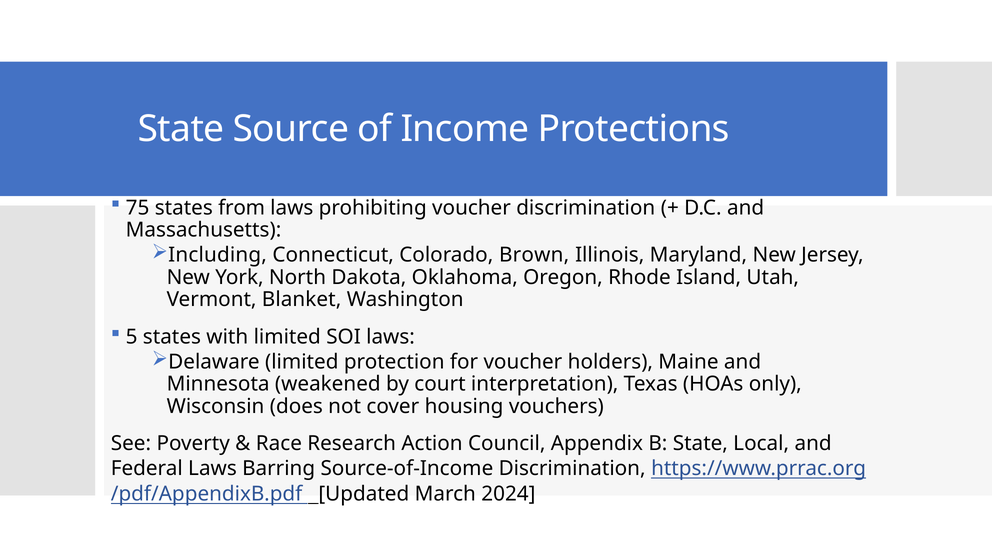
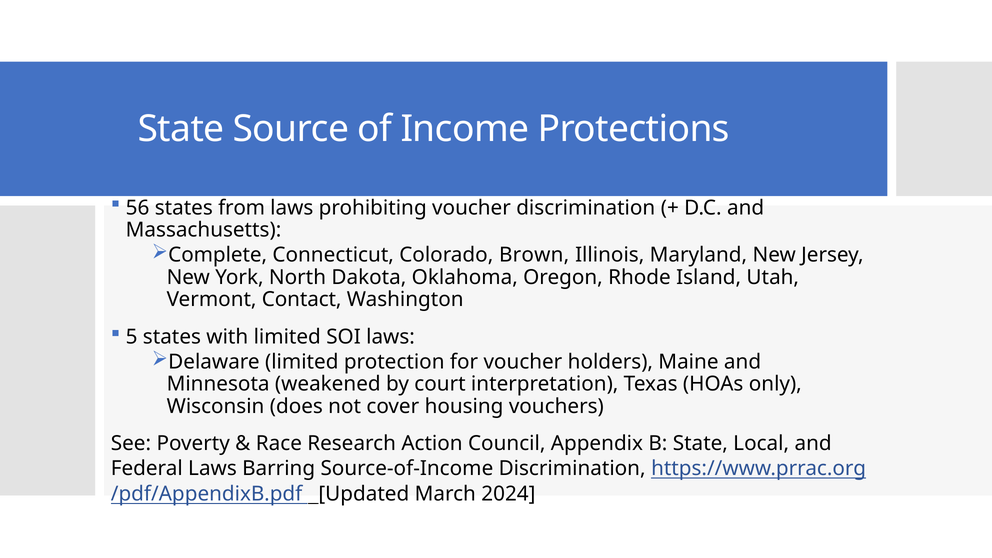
75: 75 -> 56
Including: Including -> Complete
Blanket: Blanket -> Contact
